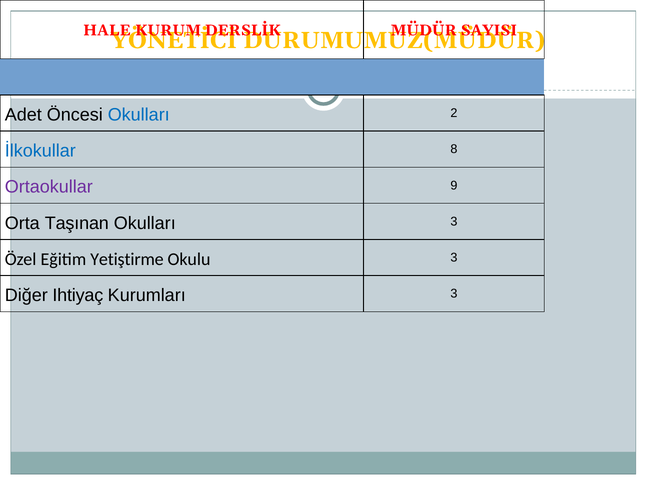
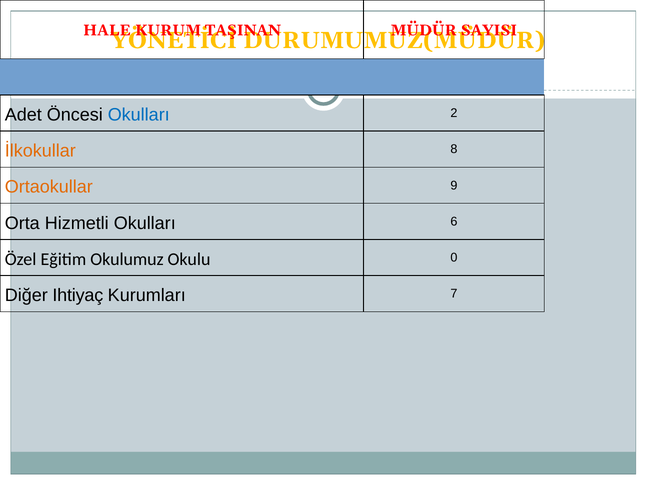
DERSLİK: DERSLİK -> TAŞINAN
İlkokullar colour: blue -> orange
Ortaokullar colour: purple -> orange
Taşınan: Taşınan -> Hizmetli
Okulları 3: 3 -> 6
Yetiştirme: Yetiştirme -> Okulumuz
Okulu 3: 3 -> 0
Kurumları 3: 3 -> 7
